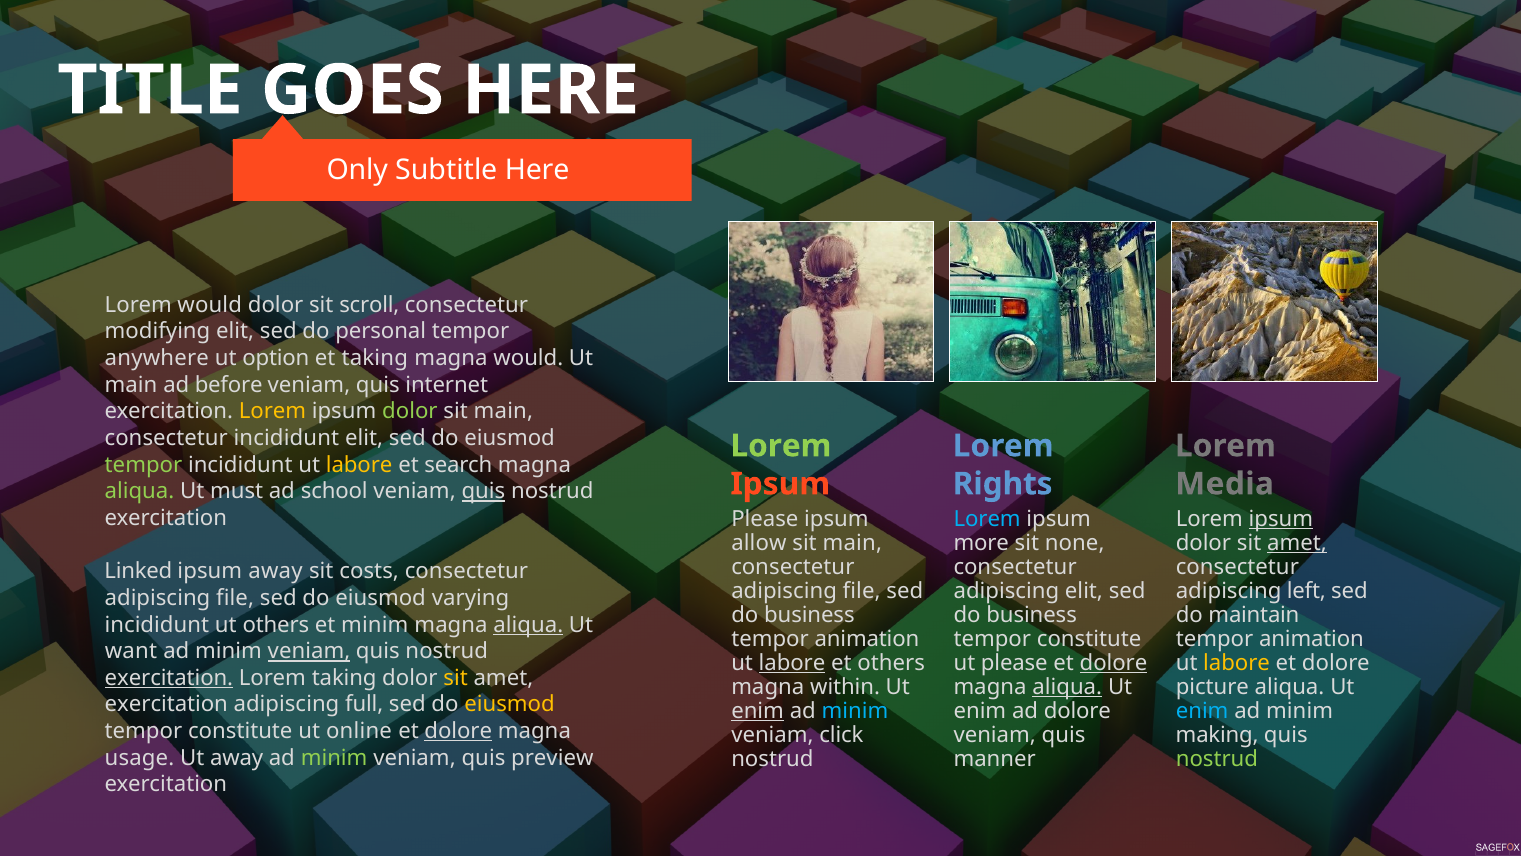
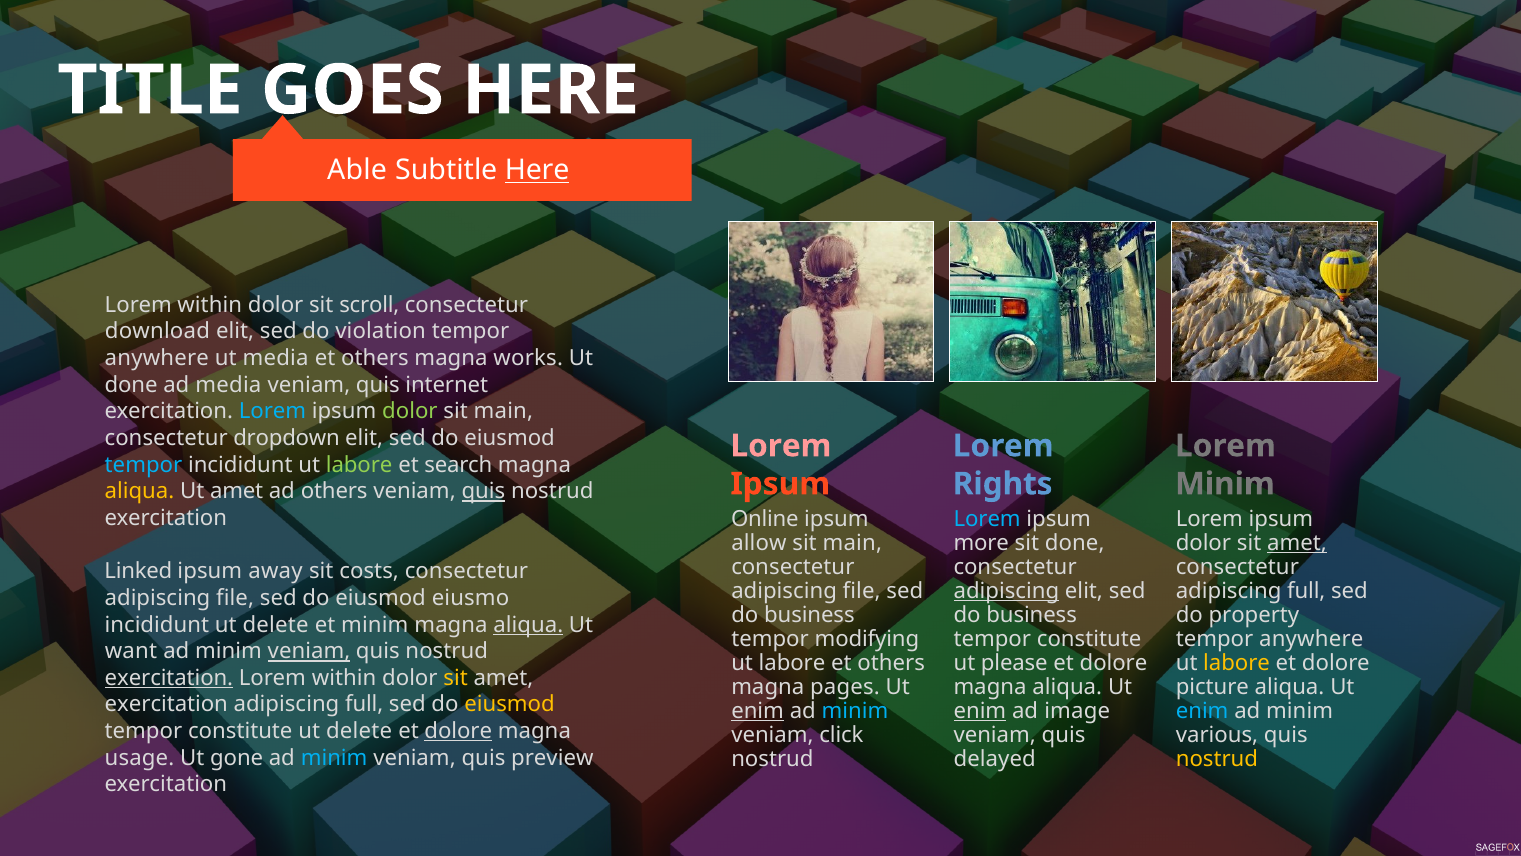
Only: Only -> Able
Here at (537, 170) underline: none -> present
would at (210, 305): would -> within
modifying: modifying -> download
personal: personal -> violation
ut option: option -> media
taking at (375, 358): taking -> others
magna would: would -> works
main at (131, 385): main -> done
ad before: before -> media
Lorem at (272, 411) colour: yellow -> light blue
consectetur incididunt: incididunt -> dropdown
Lorem at (781, 446) colour: light green -> pink
tempor at (143, 465) colour: light green -> light blue
labore at (359, 465) colour: yellow -> light green
Media at (1225, 484): Media -> Minim
aliqua at (140, 491) colour: light green -> yellow
Ut must: must -> amet
ad school: school -> others
Please at (765, 519): Please -> Online
ipsum at (1281, 519) underline: present -> none
sit none: none -> done
adipiscing at (1006, 591) underline: none -> present
left at (1306, 591): left -> full
varying: varying -> eiusmo
maintain: maintain -> property
incididunt ut others: others -> delete
animation at (867, 639): animation -> modifying
animation at (1311, 639): animation -> anywhere
labore at (792, 663) underline: present -> none
dolore at (1114, 663) underline: present -> none
taking at (344, 678): taking -> within
within: within -> pages
aliqua at (1067, 687) underline: present -> none
enim at (980, 711) underline: none -> present
ad dolore: dolore -> image
online at (359, 731): online -> delete
making: making -> various
Ut away: away -> gone
minim at (334, 758) colour: light green -> light blue
manner: manner -> delayed
nostrud at (1217, 759) colour: light green -> yellow
